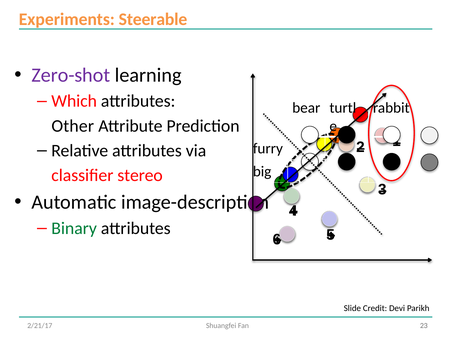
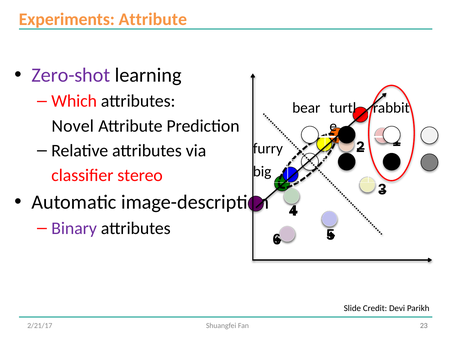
Experiments Steerable: Steerable -> Attribute
Other: Other -> Novel
Binary colour: green -> purple
